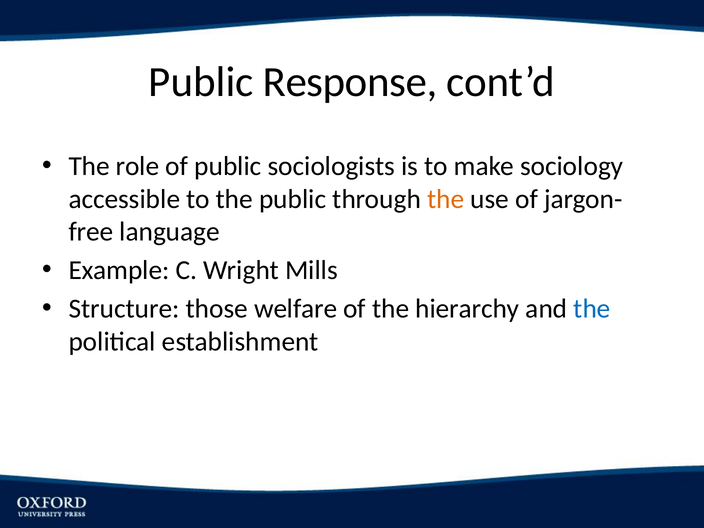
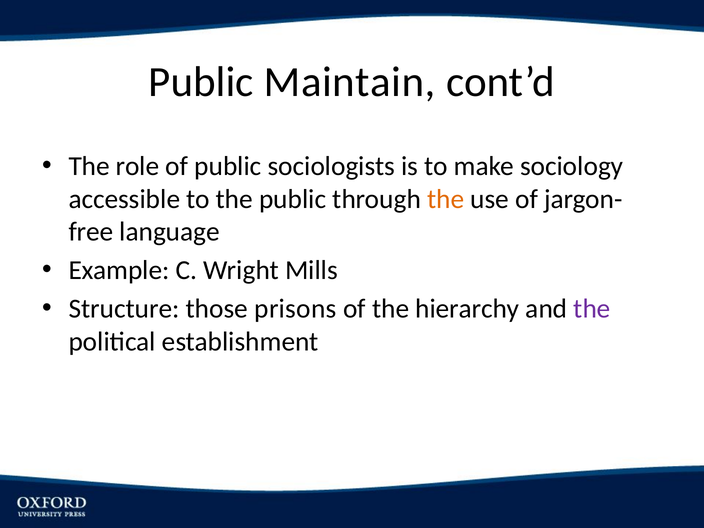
Response: Response -> Maintain
welfare: welfare -> prisons
the at (592, 309) colour: blue -> purple
